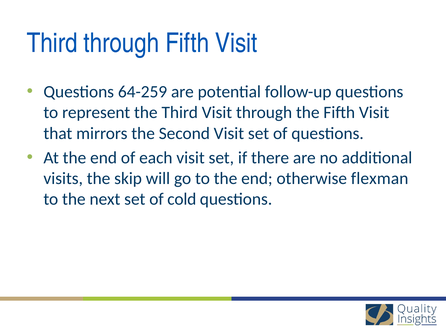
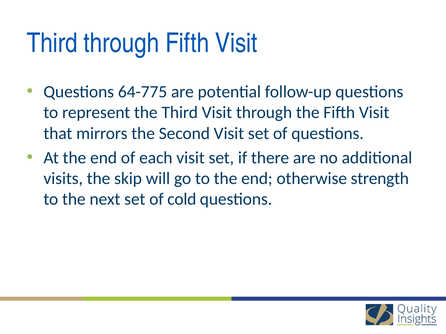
64-259: 64-259 -> 64-775
flexman: flexman -> strength
